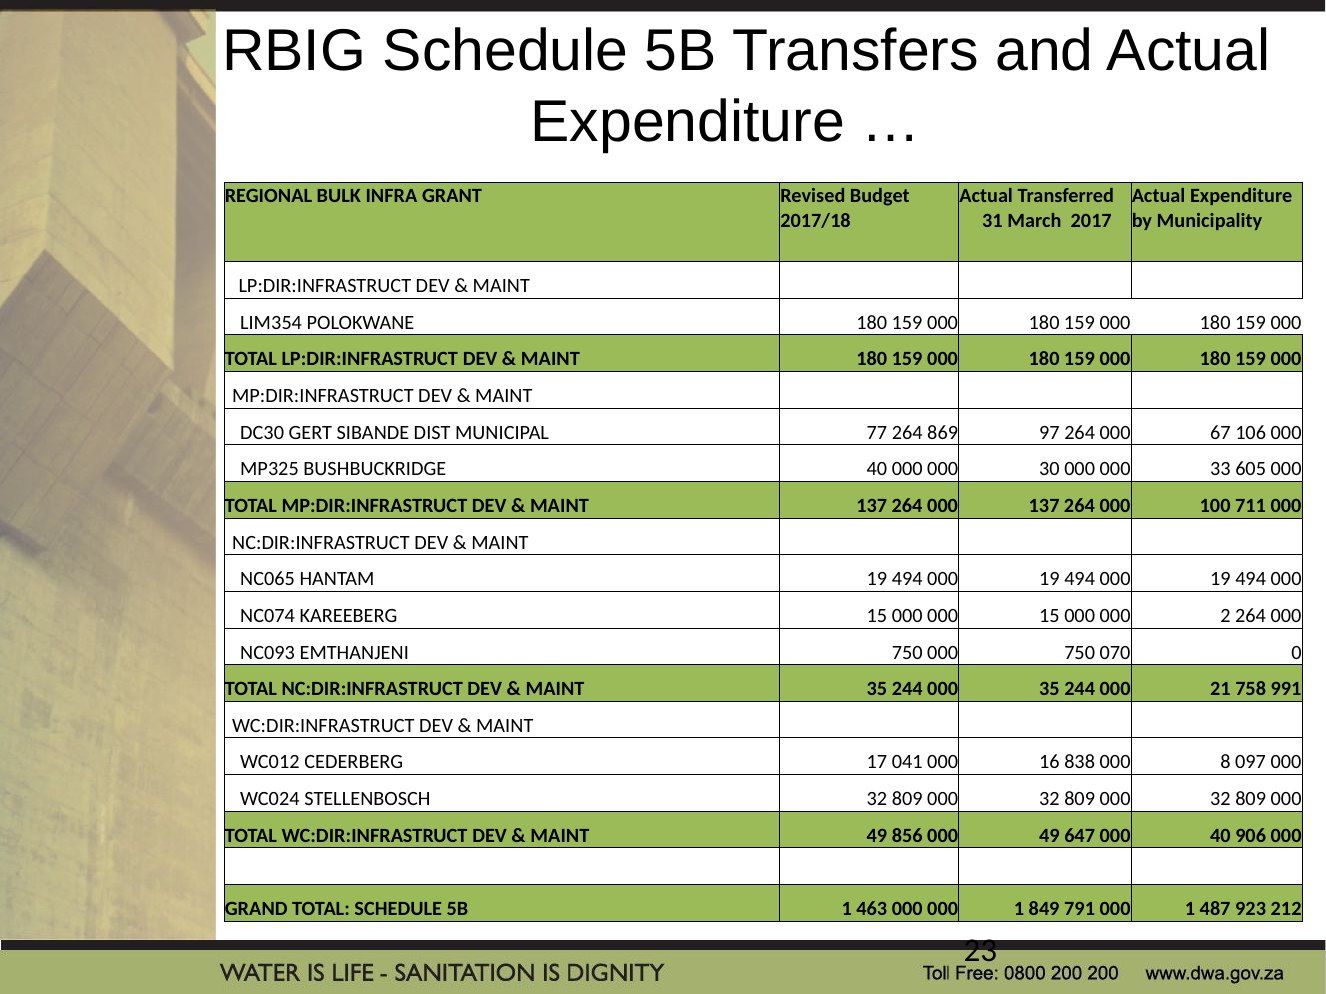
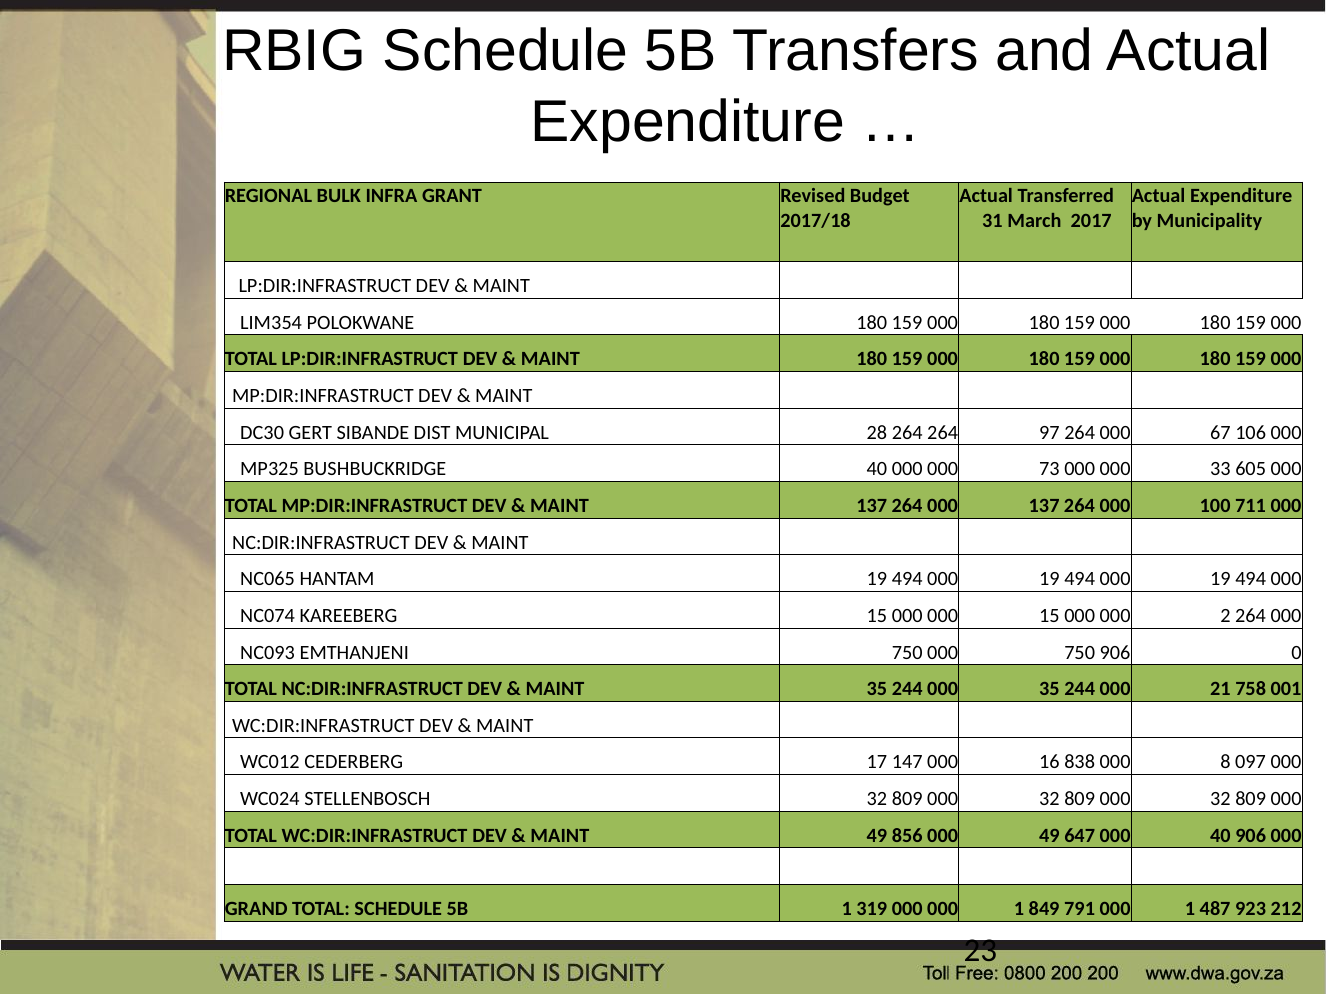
77: 77 -> 28
264 869: 869 -> 264
30: 30 -> 73
750 070: 070 -> 906
991: 991 -> 001
041: 041 -> 147
463: 463 -> 319
